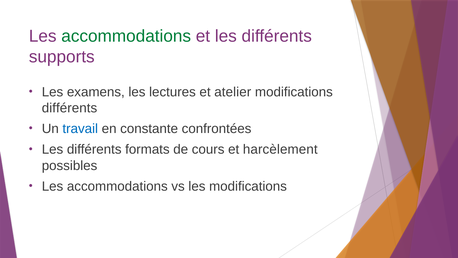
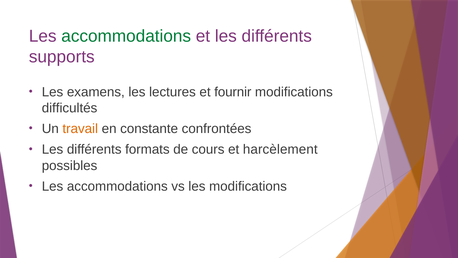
atelier: atelier -> fournir
différents at (70, 108): différents -> difficultés
travail colour: blue -> orange
